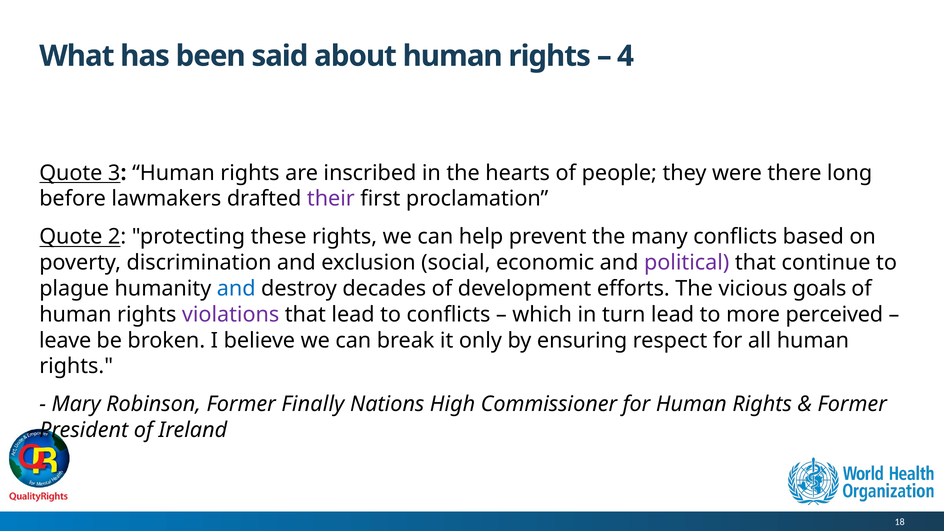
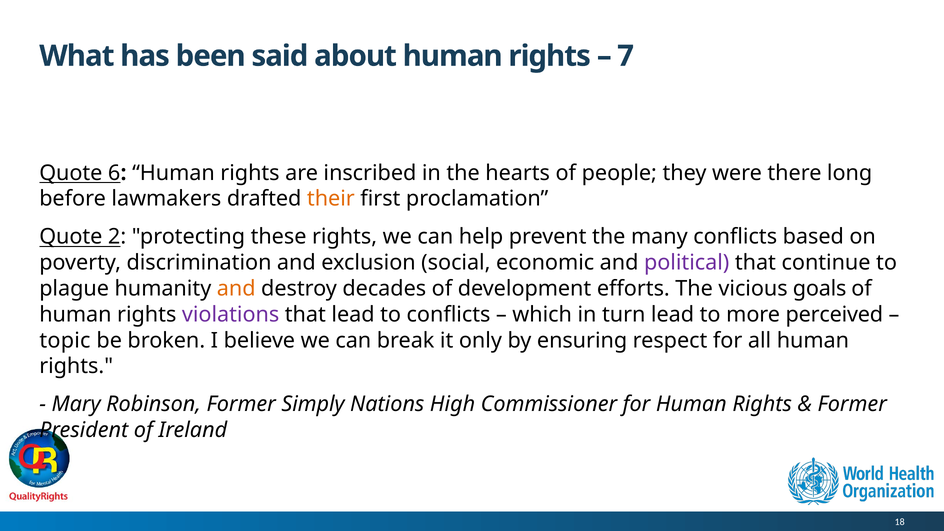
4: 4 -> 7
3: 3 -> 6
their colour: purple -> orange
and at (236, 288) colour: blue -> orange
leave: leave -> topic
Finally: Finally -> Simply
